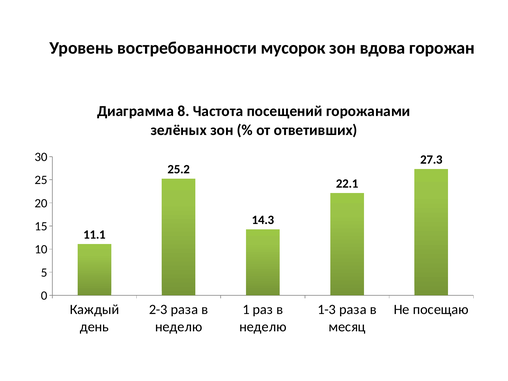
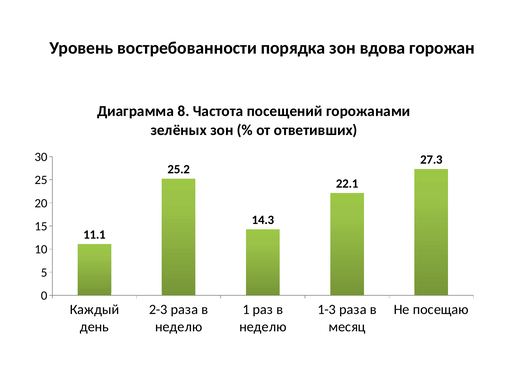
мусорок: мусорок -> порядка
